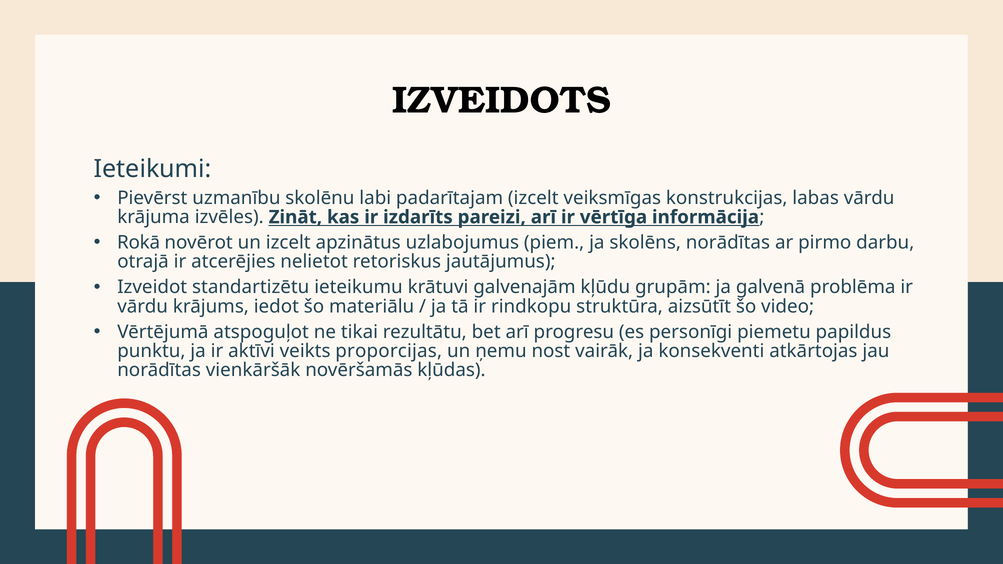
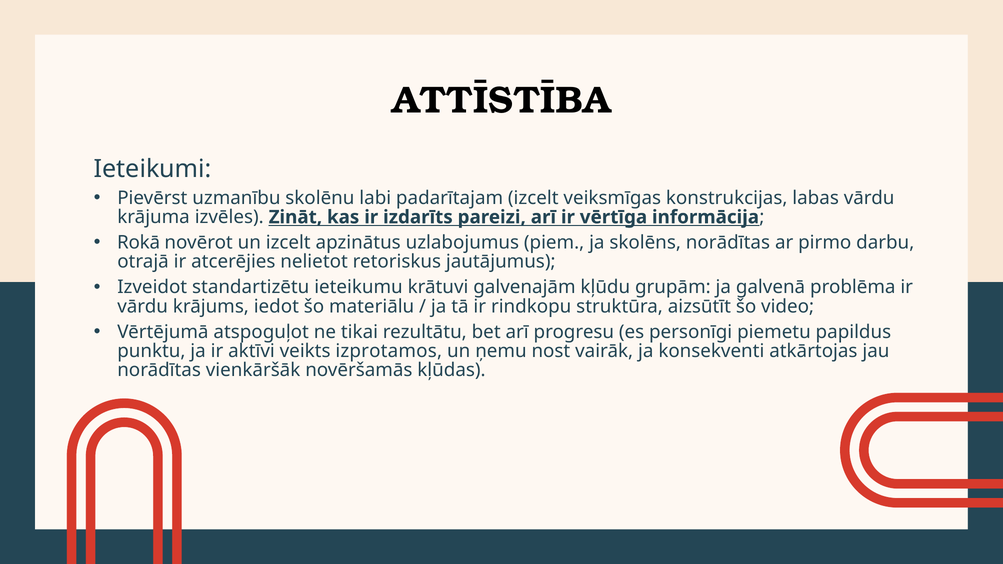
IZVEIDOTS: IZVEIDOTS -> ATTĪSTĪBA
proporcijas: proporcijas -> izprotamos
